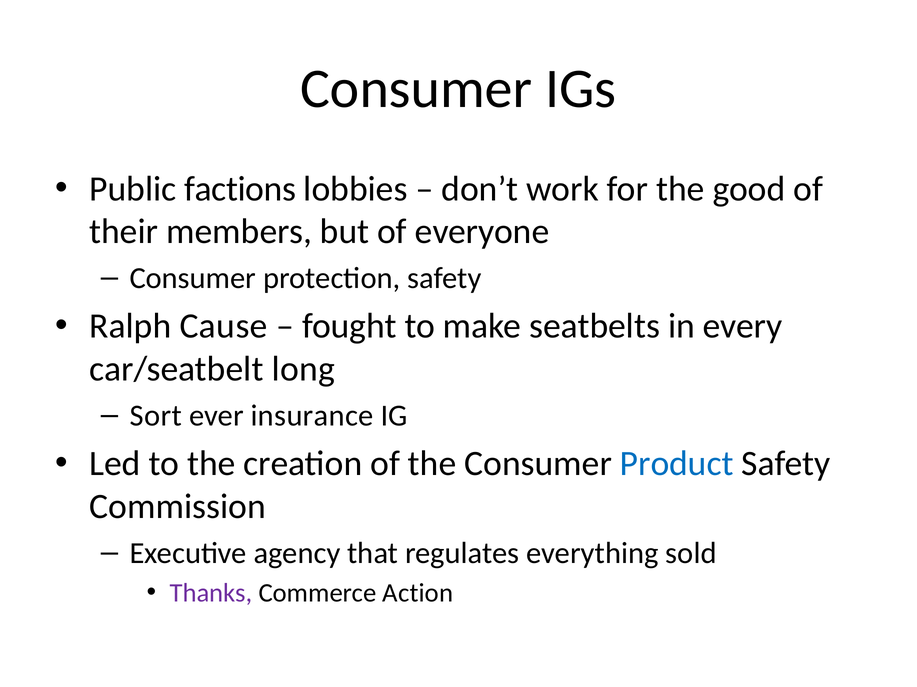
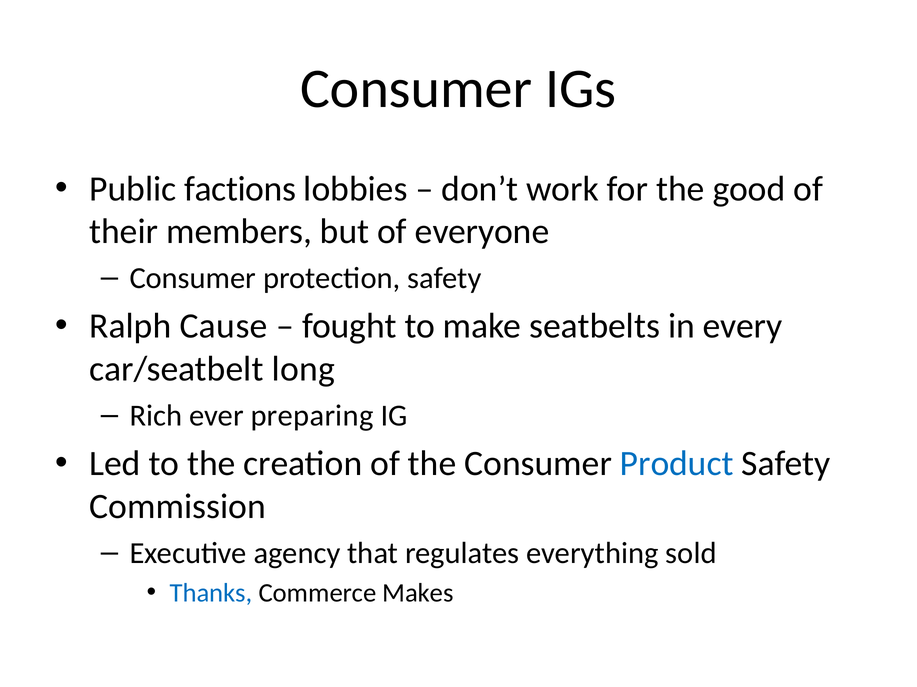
Sort: Sort -> Rich
insurance: insurance -> preparing
Thanks colour: purple -> blue
Action: Action -> Makes
